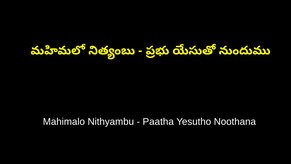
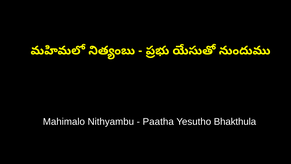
Noothana: Noothana -> Bhakthula
